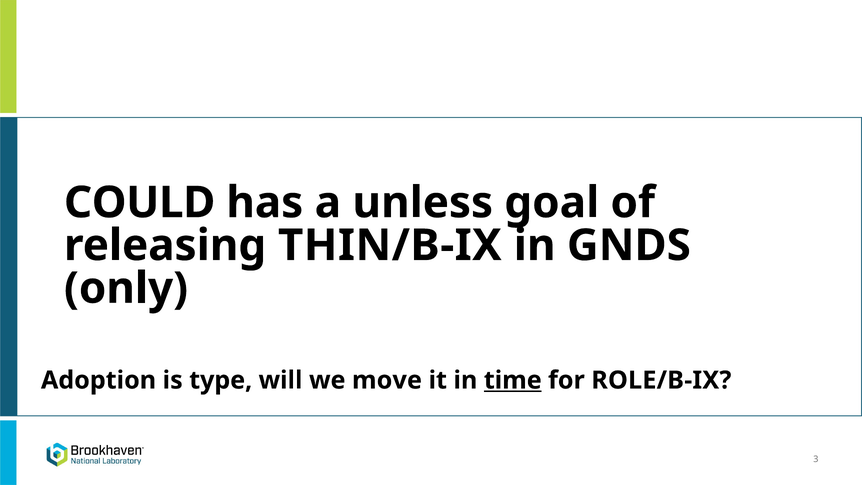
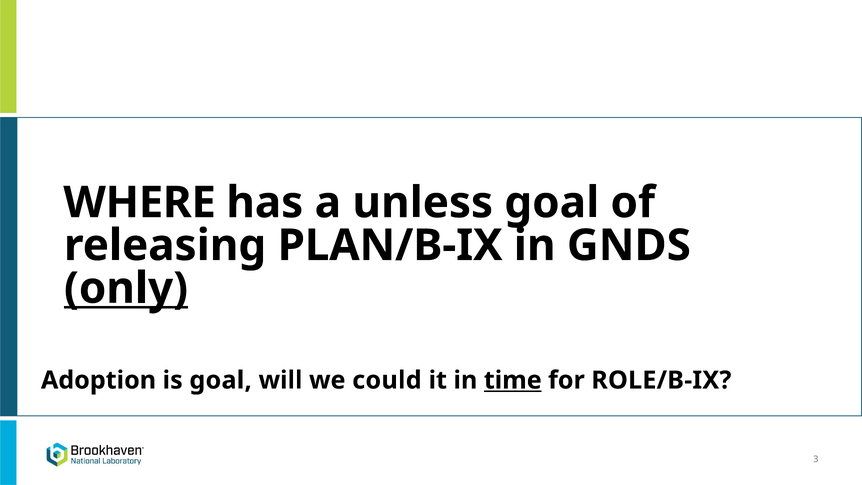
COULD: COULD -> WHERE
THIN/B-IX: THIN/B-IX -> PLAN/B-IX
only underline: none -> present
is type: type -> goal
move: move -> could
